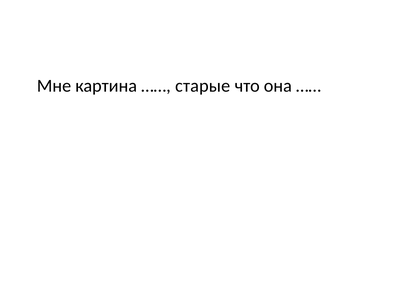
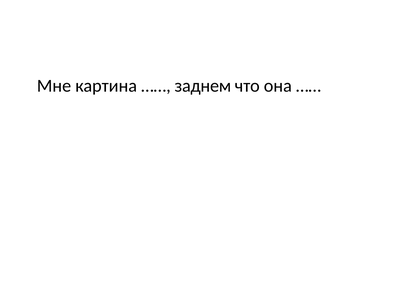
старые: старые -> заднем
